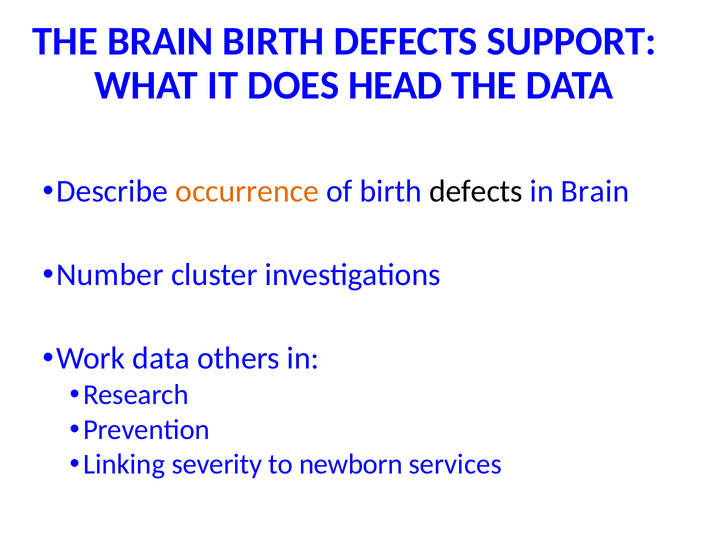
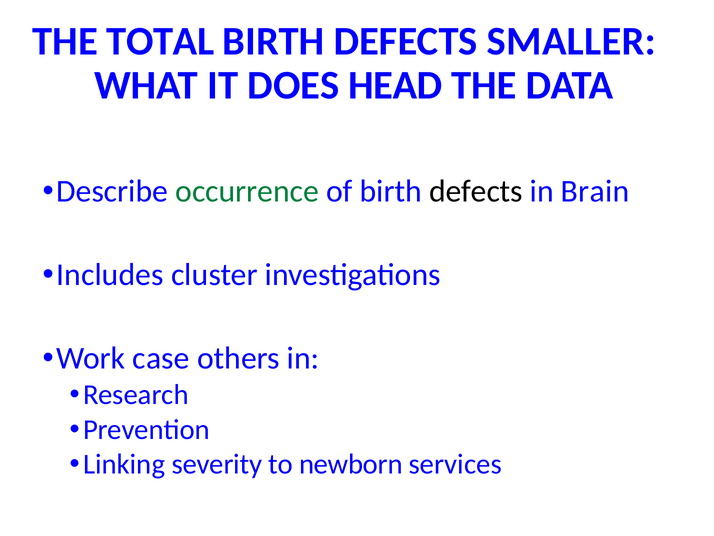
THE BRAIN: BRAIN -> TOTAL
SUPPORT: SUPPORT -> SMALLER
occurrence colour: orange -> green
Number: Number -> Includes
Work data: data -> case
